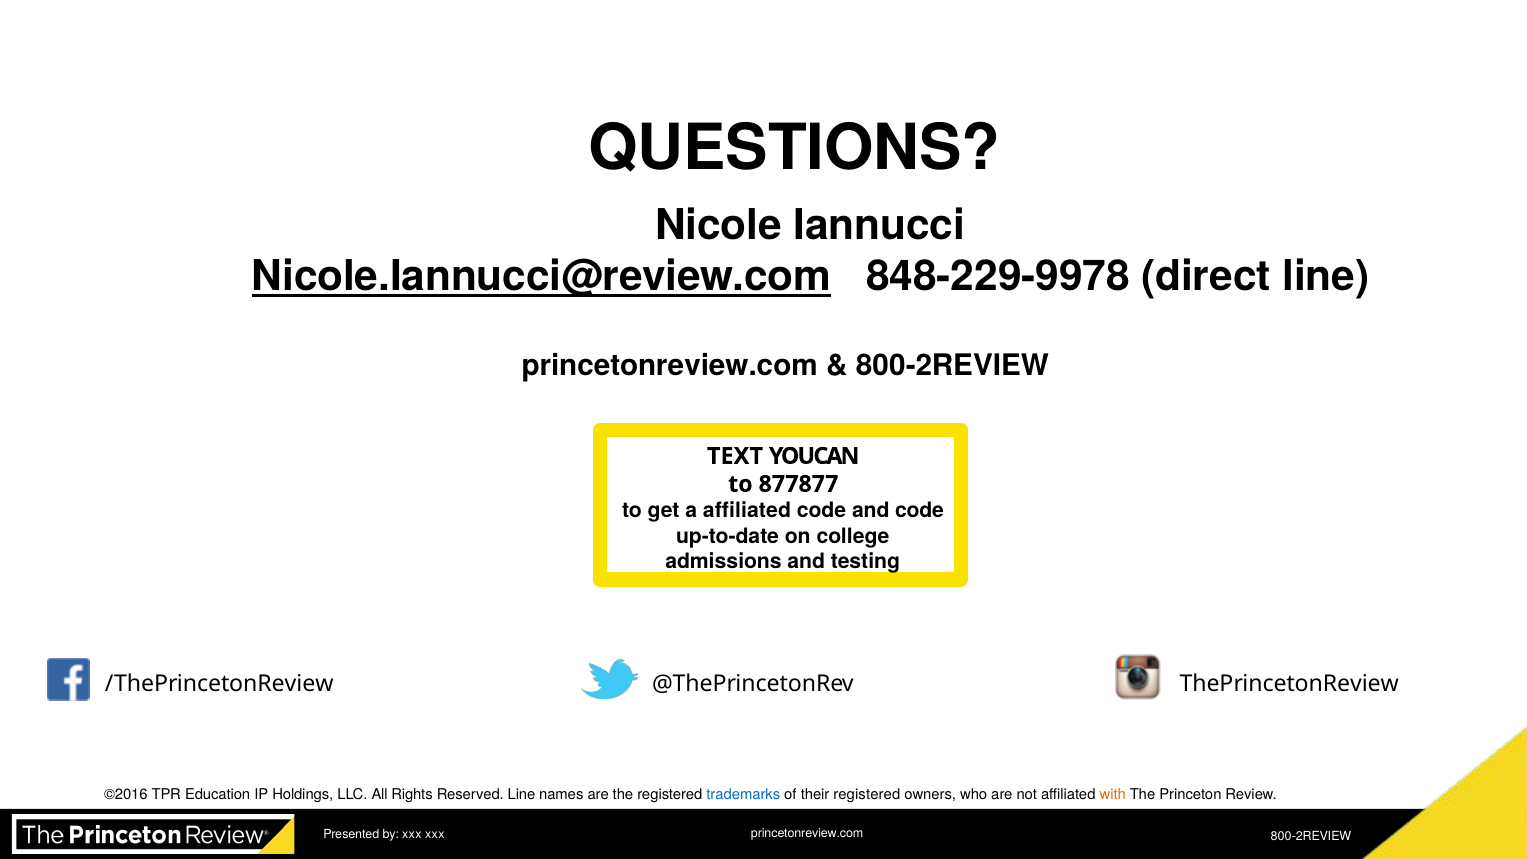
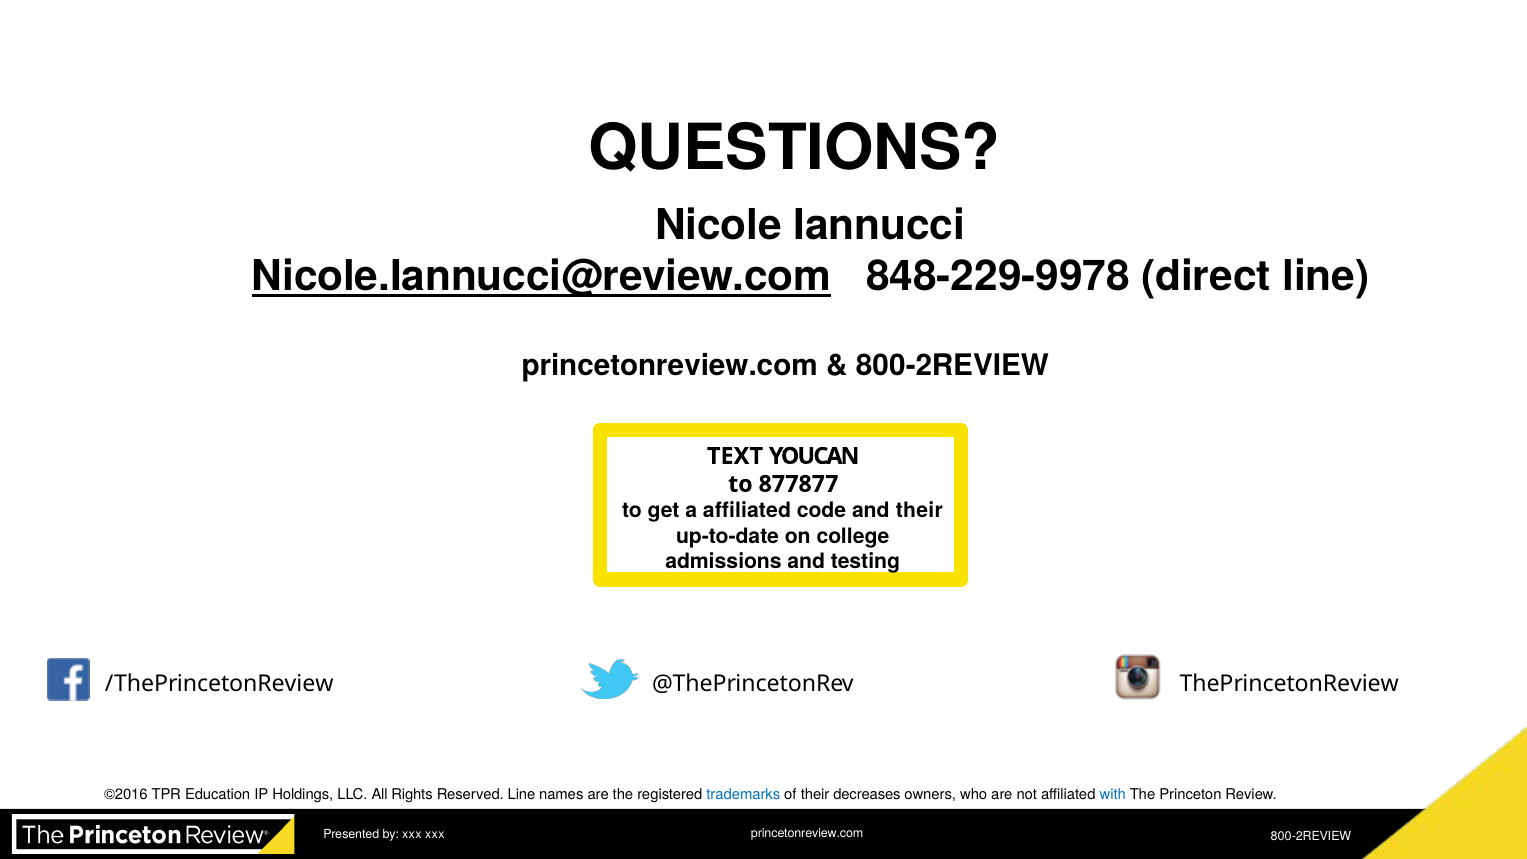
and code: code -> their
their registered: registered -> decreases
with colour: orange -> blue
